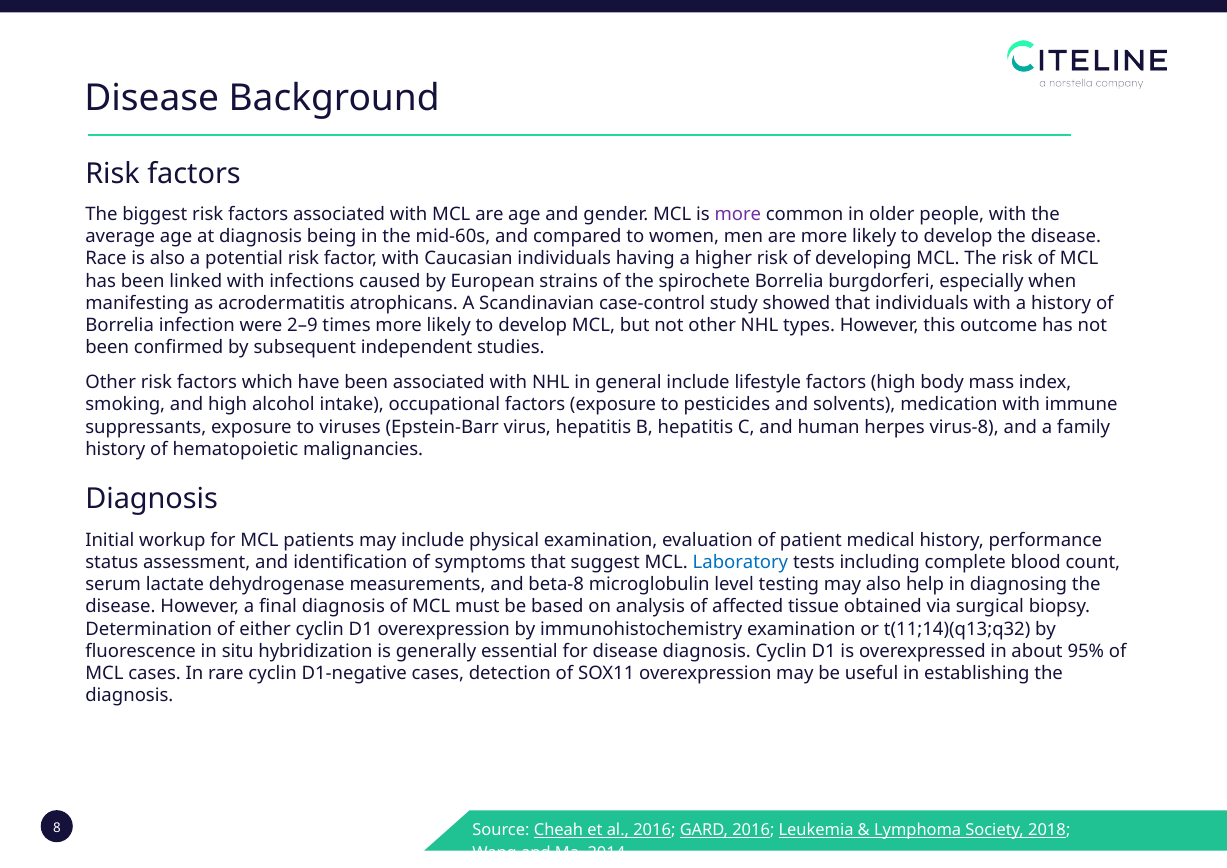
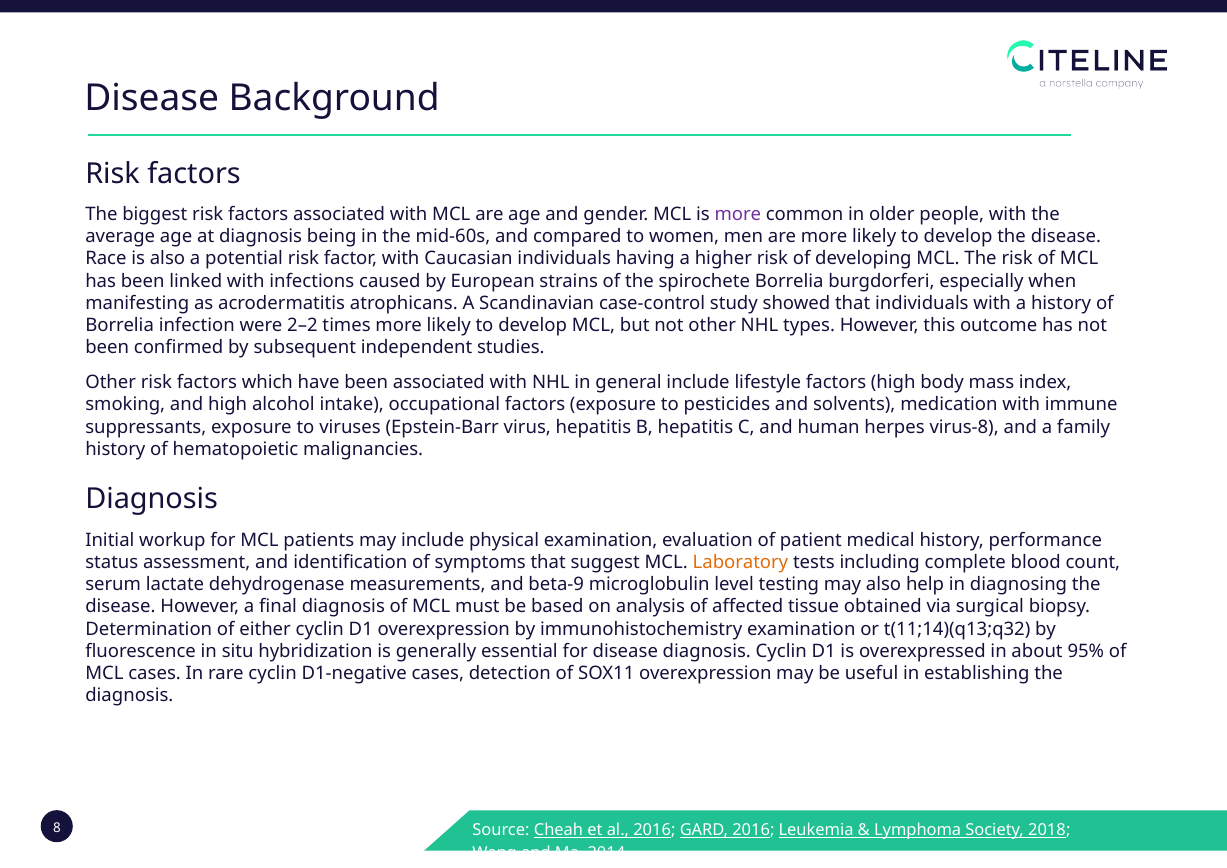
2–9: 2–9 -> 2–2
Laboratory colour: blue -> orange
beta-8: beta-8 -> beta-9
